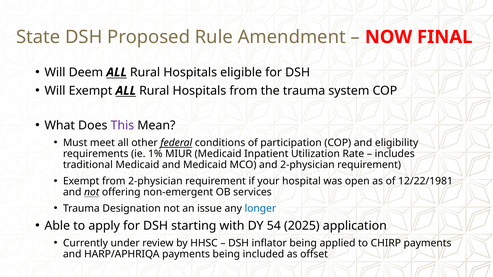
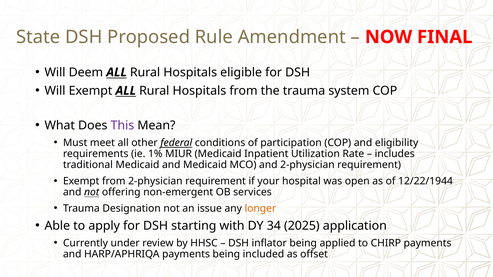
12/22/1981: 12/22/1981 -> 12/22/1944
longer colour: blue -> orange
54: 54 -> 34
